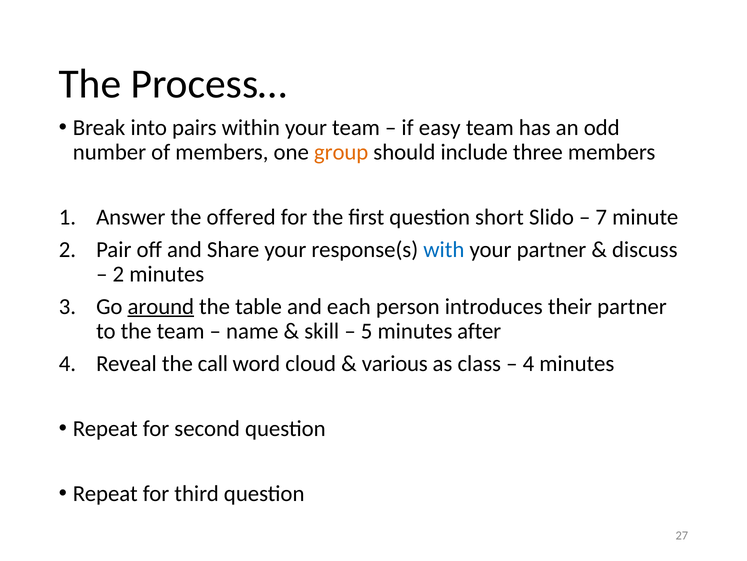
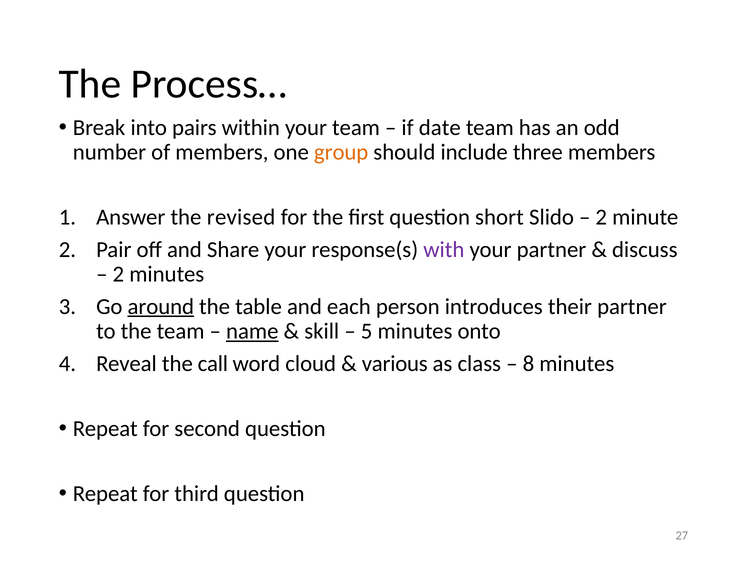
easy: easy -> date
offered: offered -> revised
7 at (601, 217): 7 -> 2
with colour: blue -> purple
name underline: none -> present
after: after -> onto
4 at (528, 363): 4 -> 8
